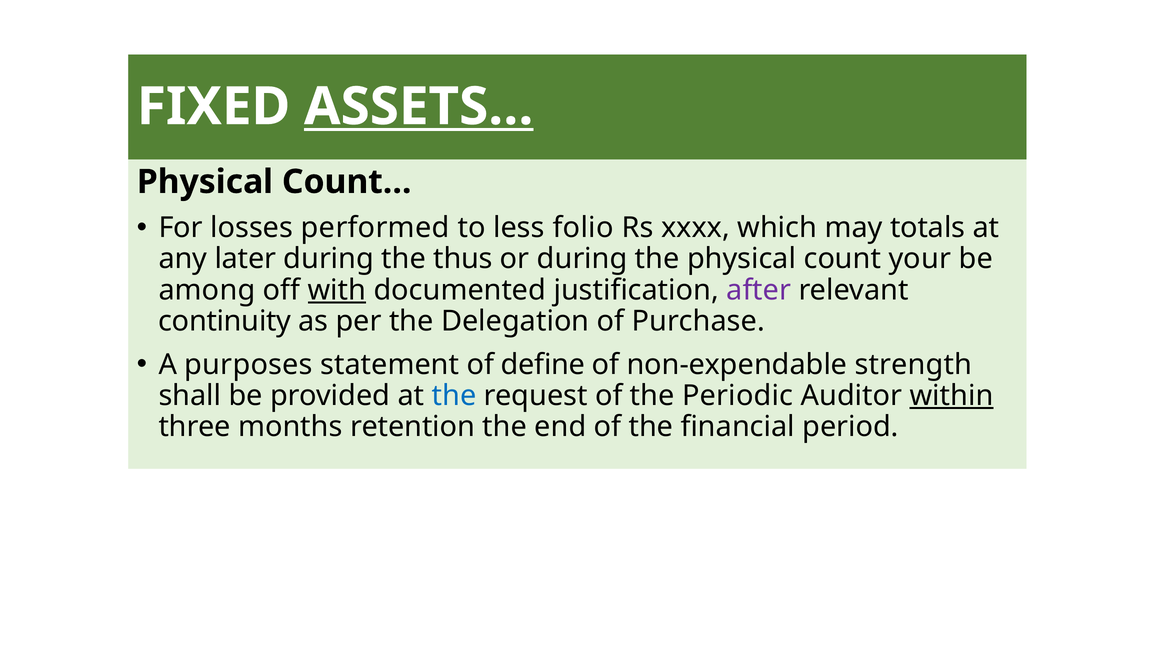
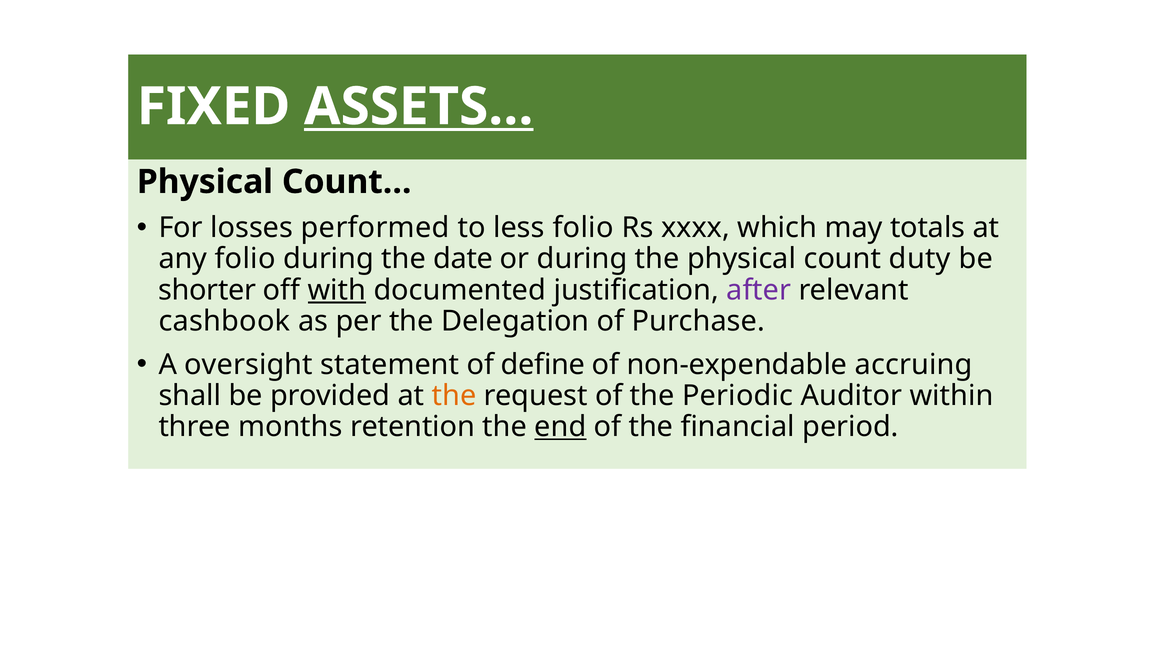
any later: later -> folio
thus: thus -> date
your: your -> duty
among: among -> shorter
continuity: continuity -> cashbook
purposes: purposes -> oversight
strength: strength -> accruing
the at (454, 395) colour: blue -> orange
within underline: present -> none
end underline: none -> present
